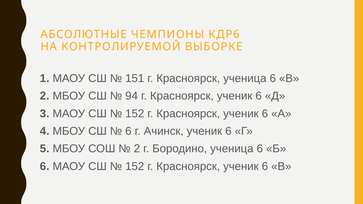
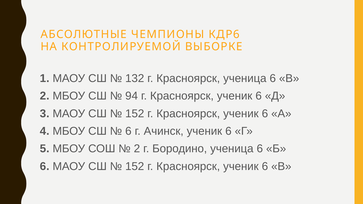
151: 151 -> 132
